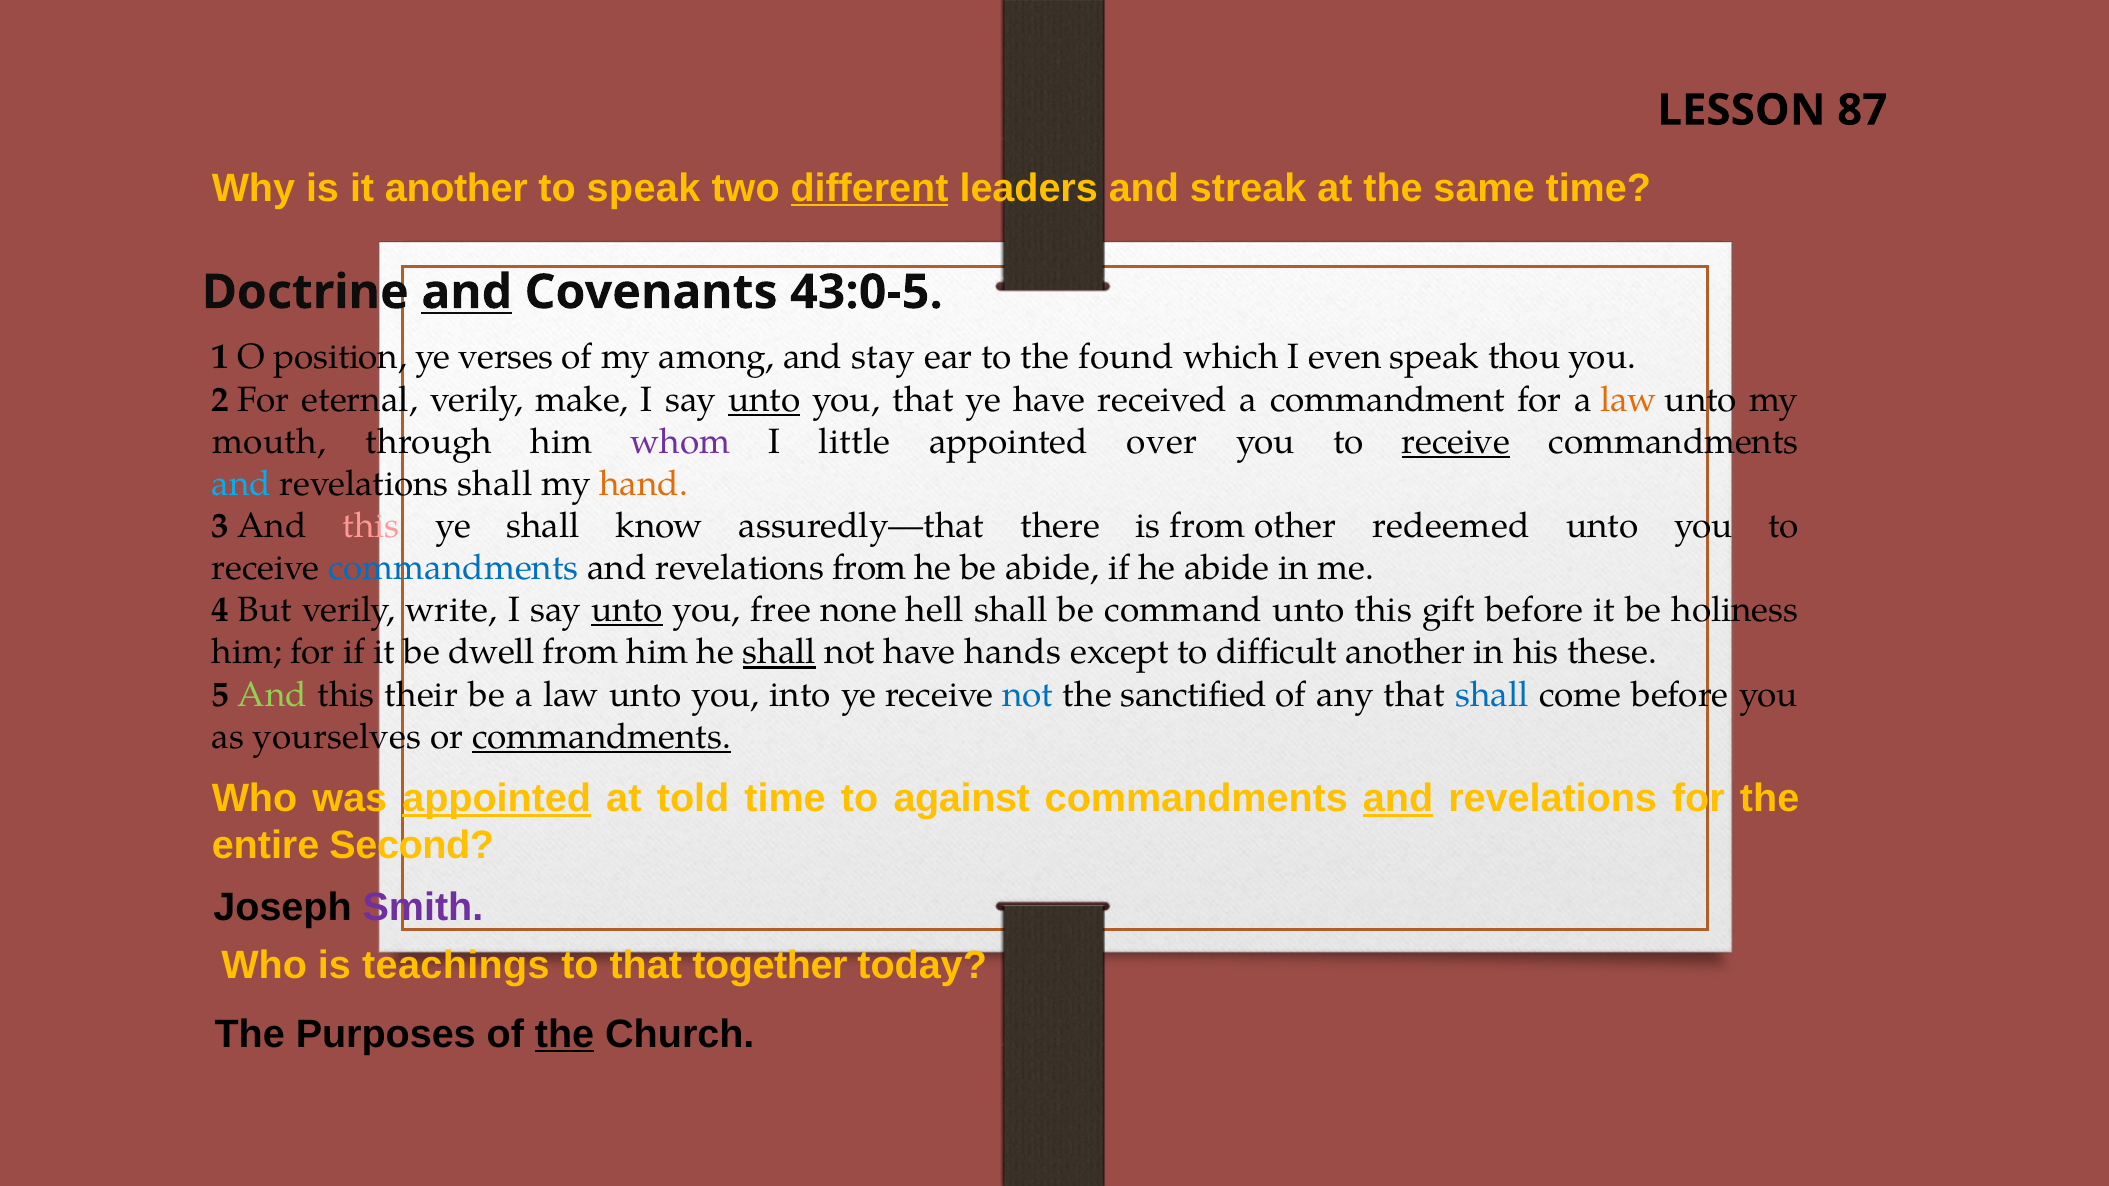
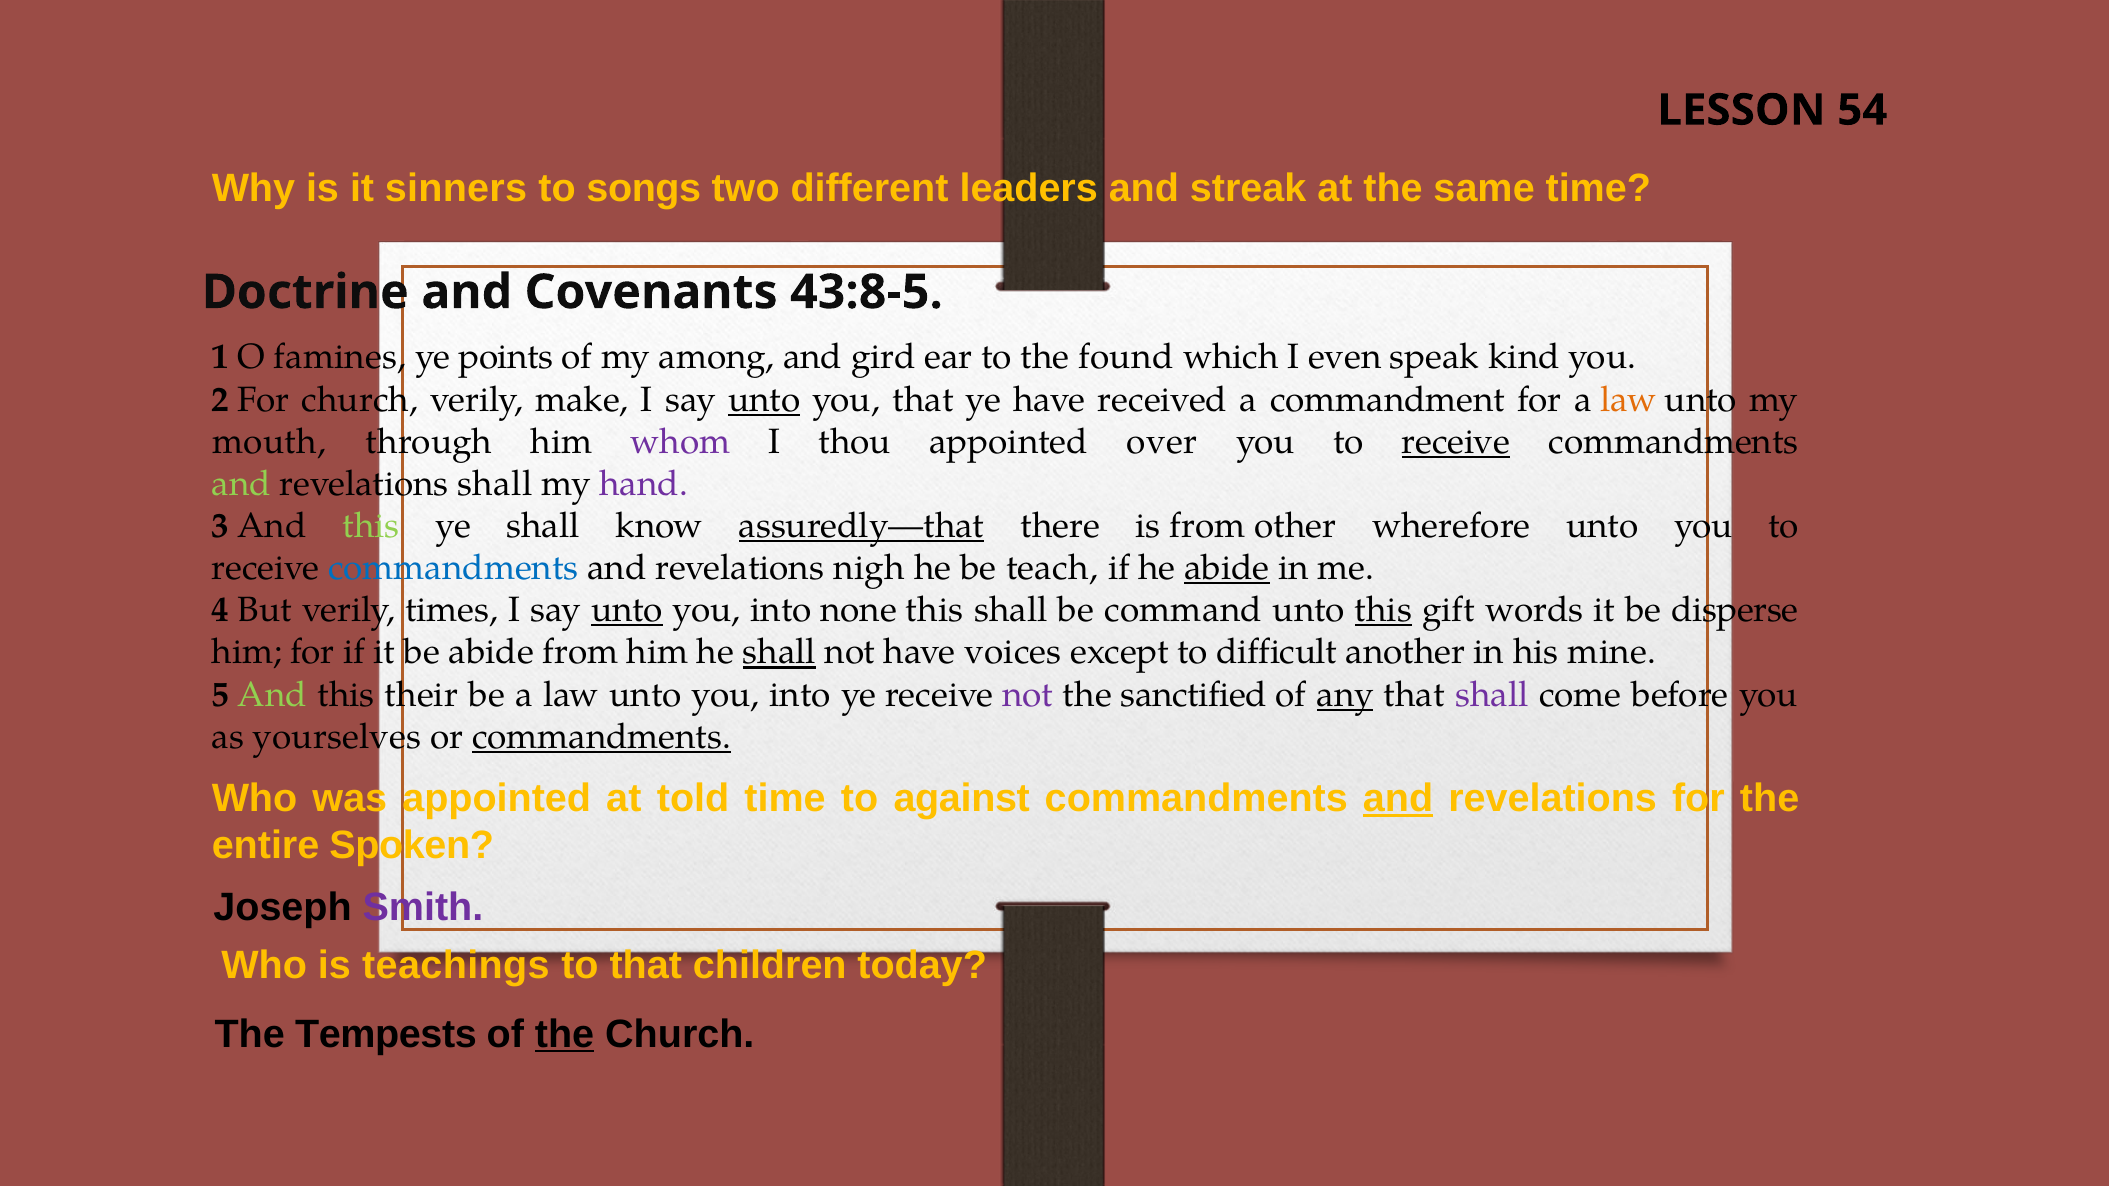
87: 87 -> 54
it another: another -> sinners
to speak: speak -> songs
different underline: present -> none
and at (467, 292) underline: present -> none
43:0-5: 43:0-5 -> 43:8-5
position: position -> famines
verses: verses -> points
stay: stay -> gird
thou: thou -> kind
For eternal: eternal -> church
little: little -> thou
and at (241, 484) colour: light blue -> light green
hand colour: orange -> purple
this at (371, 526) colour: pink -> light green
assuredly—that underline: none -> present
redeemed: redeemed -> wherefore
revelations from: from -> nigh
be abide: abide -> teach
abide at (1227, 568) underline: none -> present
write: write -> times
free at (781, 610): free -> into
none hell: hell -> this
this at (1383, 610) underline: none -> present
gift before: before -> words
holiness: holiness -> disperse
be dwell: dwell -> abide
hands: hands -> voices
these: these -> mine
not at (1027, 695) colour: blue -> purple
any underline: none -> present
shall at (1492, 695) colour: blue -> purple
appointed at (497, 799) underline: present -> none
Second: Second -> Spoken
together: together -> children
Purposes: Purposes -> Tempests
